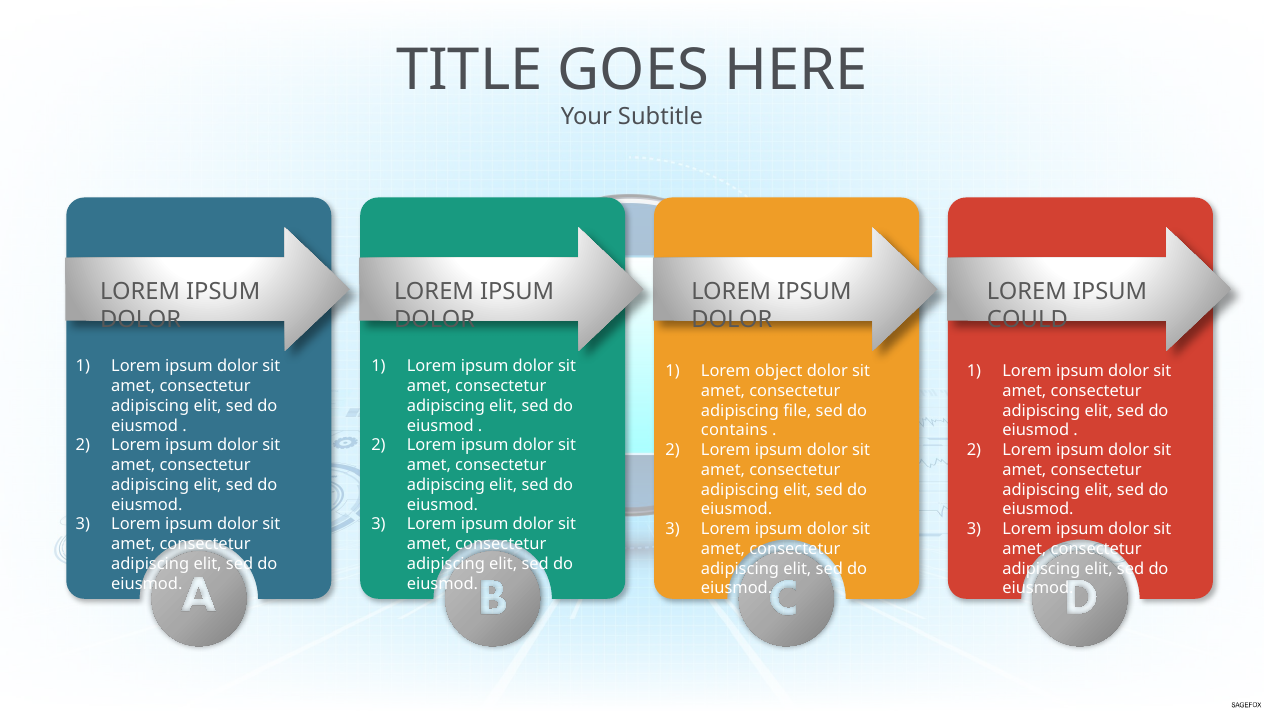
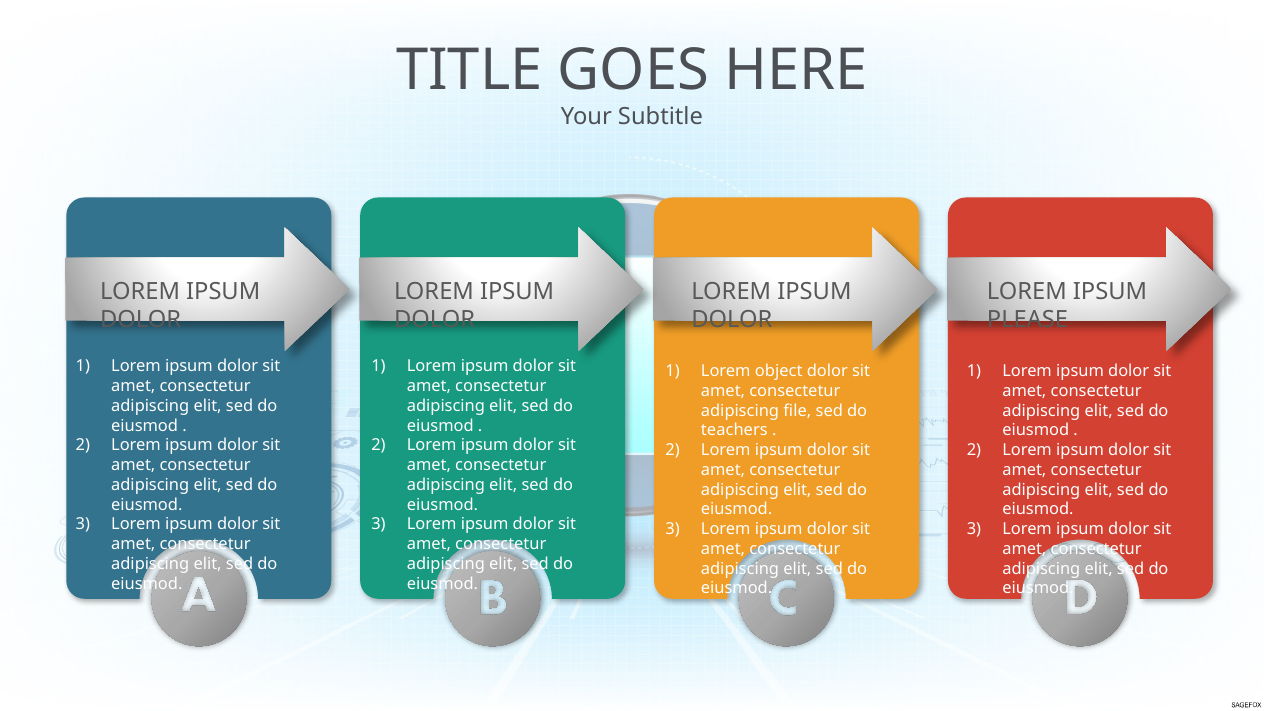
COULD: COULD -> PLEASE
contains: contains -> teachers
